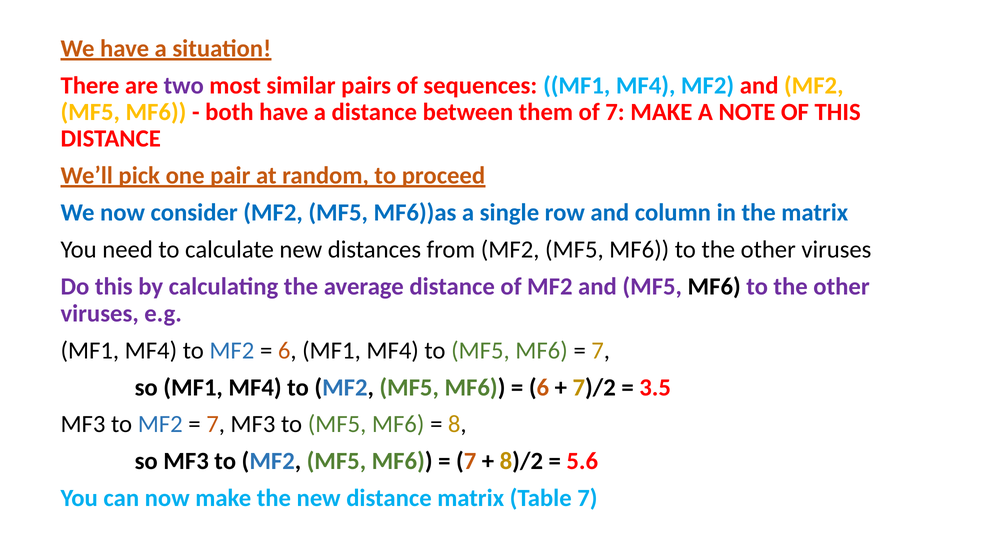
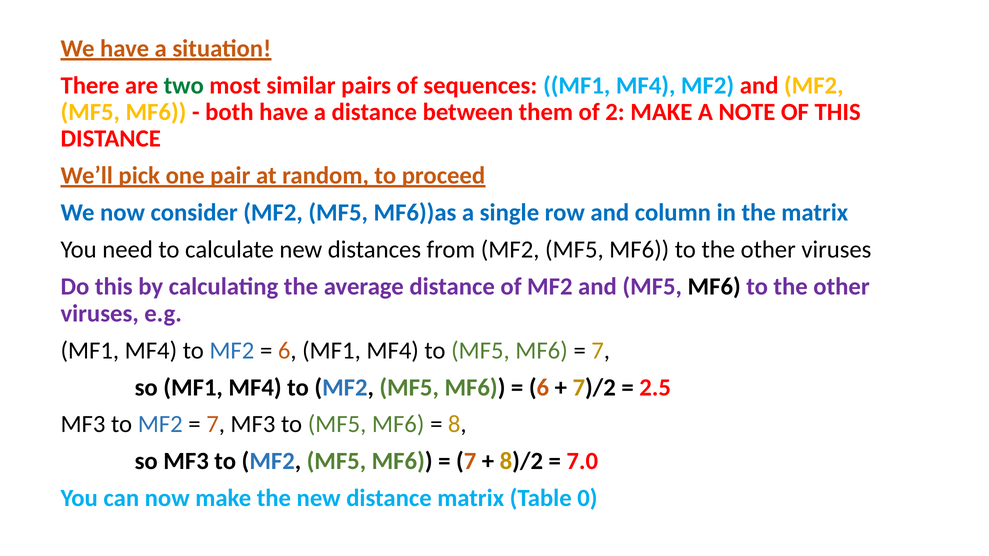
two colour: purple -> green
of 7: 7 -> 2
3.5: 3.5 -> 2.5
5.6: 5.6 -> 7.0
Table 7: 7 -> 0
